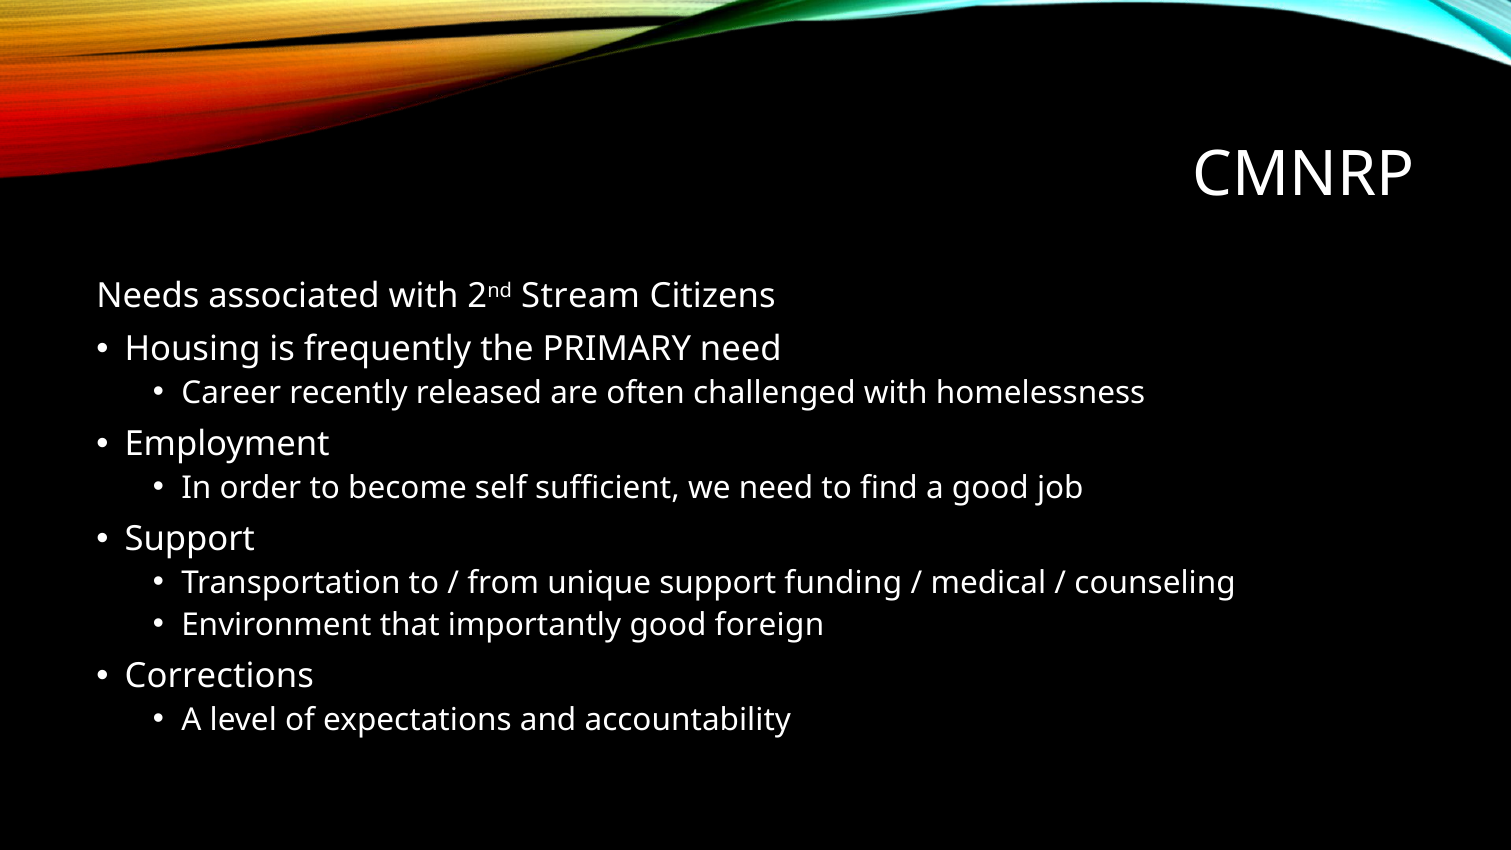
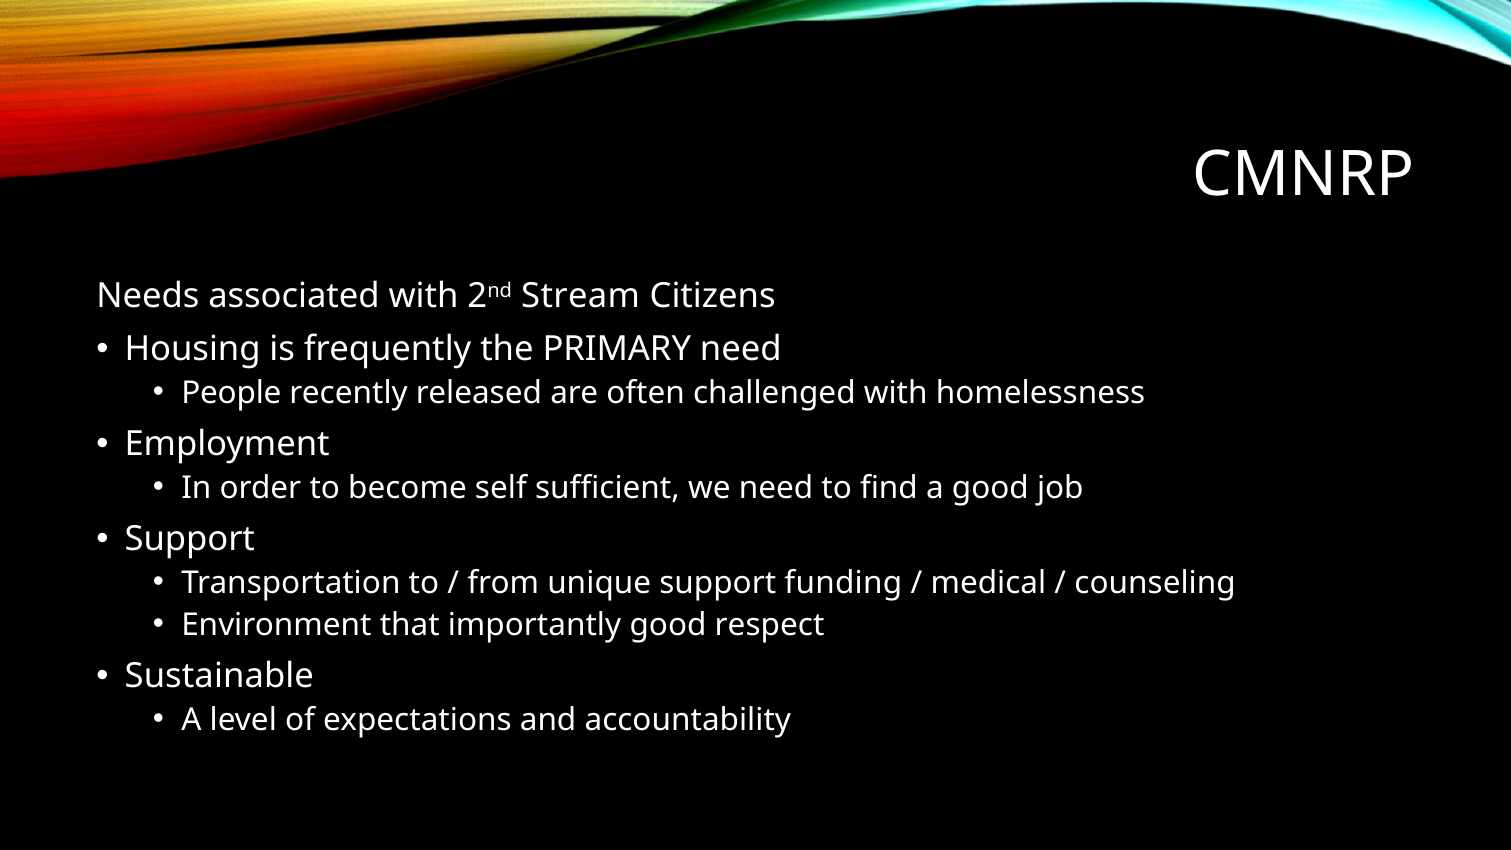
Career: Career -> People
foreign: foreign -> respect
Corrections: Corrections -> Sustainable
